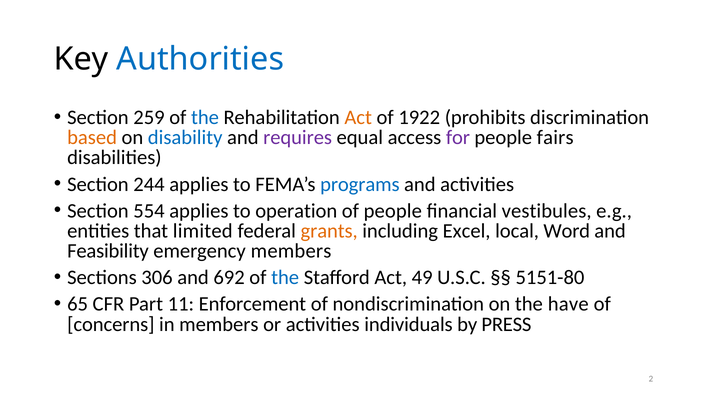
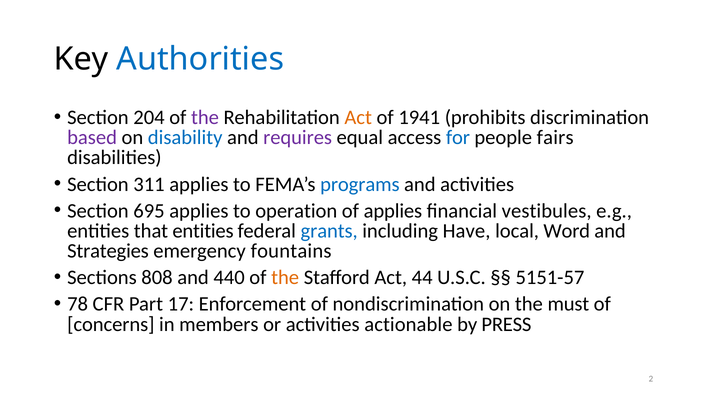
259: 259 -> 204
the at (205, 118) colour: blue -> purple
1922: 1922 -> 1941
based colour: orange -> purple
for colour: purple -> blue
244: 244 -> 311
554: 554 -> 695
of people: people -> applies
that limited: limited -> entities
grants colour: orange -> blue
Excel: Excel -> Have
Feasibility: Feasibility -> Strategies
emergency members: members -> fountains
306: 306 -> 808
692: 692 -> 440
the at (285, 278) colour: blue -> orange
49: 49 -> 44
5151-80: 5151-80 -> 5151-57
65: 65 -> 78
11: 11 -> 17
have: have -> must
individuals: individuals -> actionable
